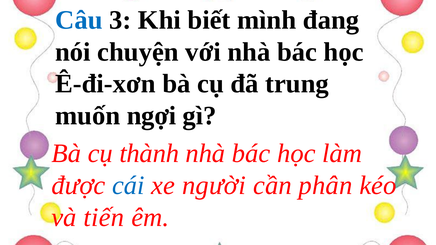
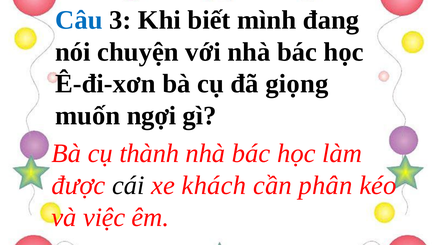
trung: trung -> giọng
cái colour: blue -> black
người: người -> khách
tiến: tiến -> việc
